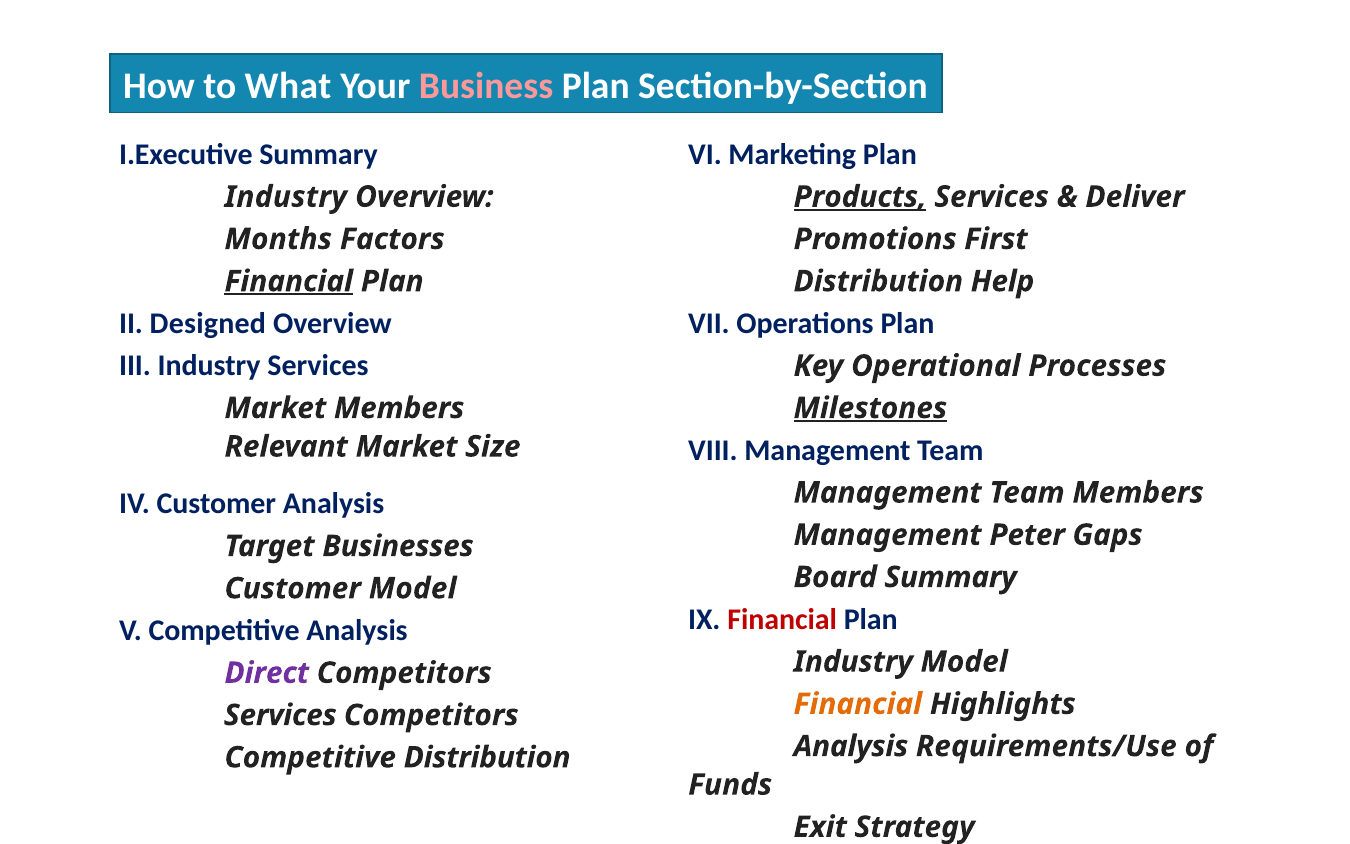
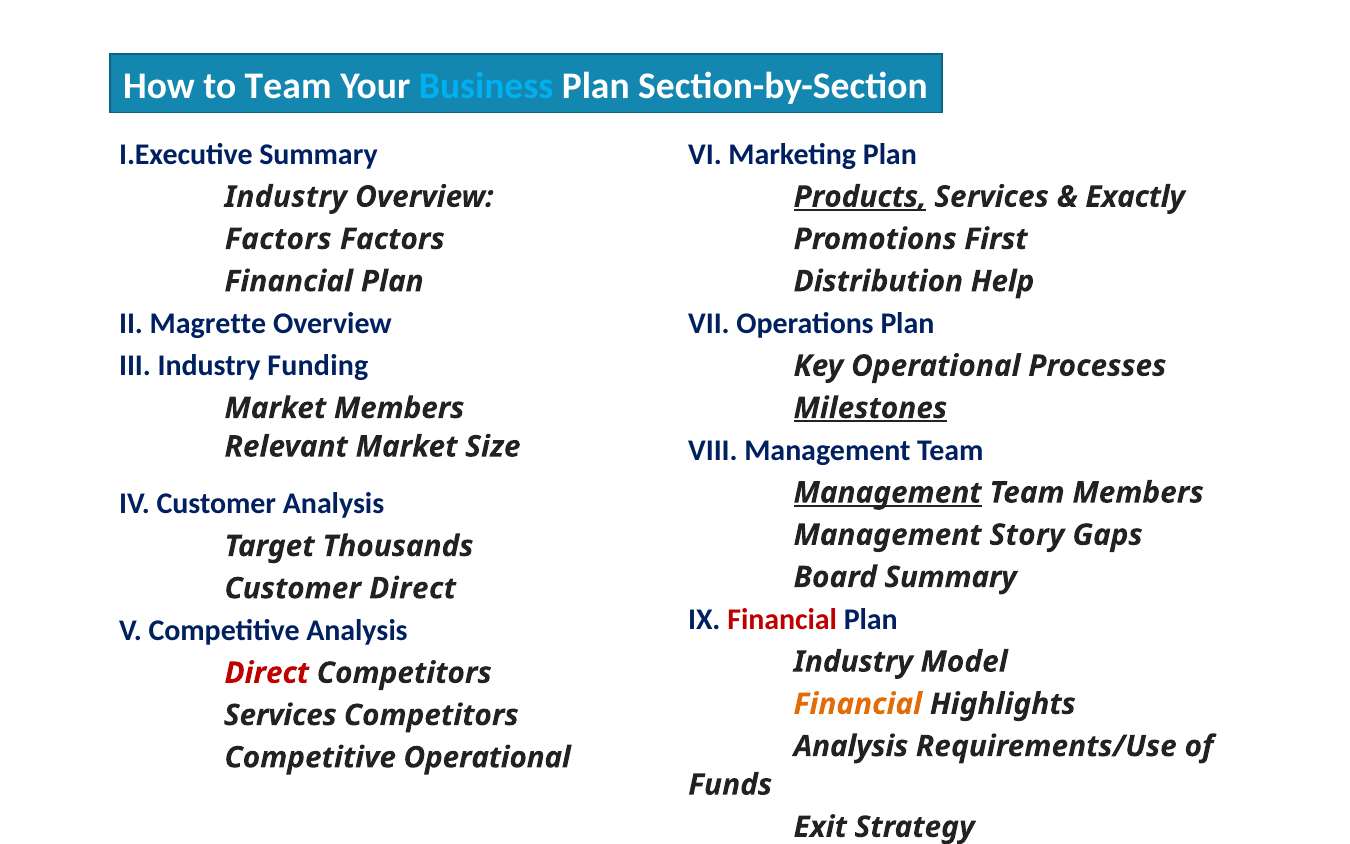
to What: What -> Team
Business colour: pink -> light blue
Deliver: Deliver -> Exactly
Months at (278, 239): Months -> Factors
Financial at (289, 281) underline: present -> none
Designed: Designed -> Magrette
Industry Services: Services -> Funding
Management at (888, 493) underline: none -> present
Peter: Peter -> Story
Businesses: Businesses -> Thousands
Customer Model: Model -> Direct
Direct at (267, 673) colour: purple -> red
Competitive Distribution: Distribution -> Operational
